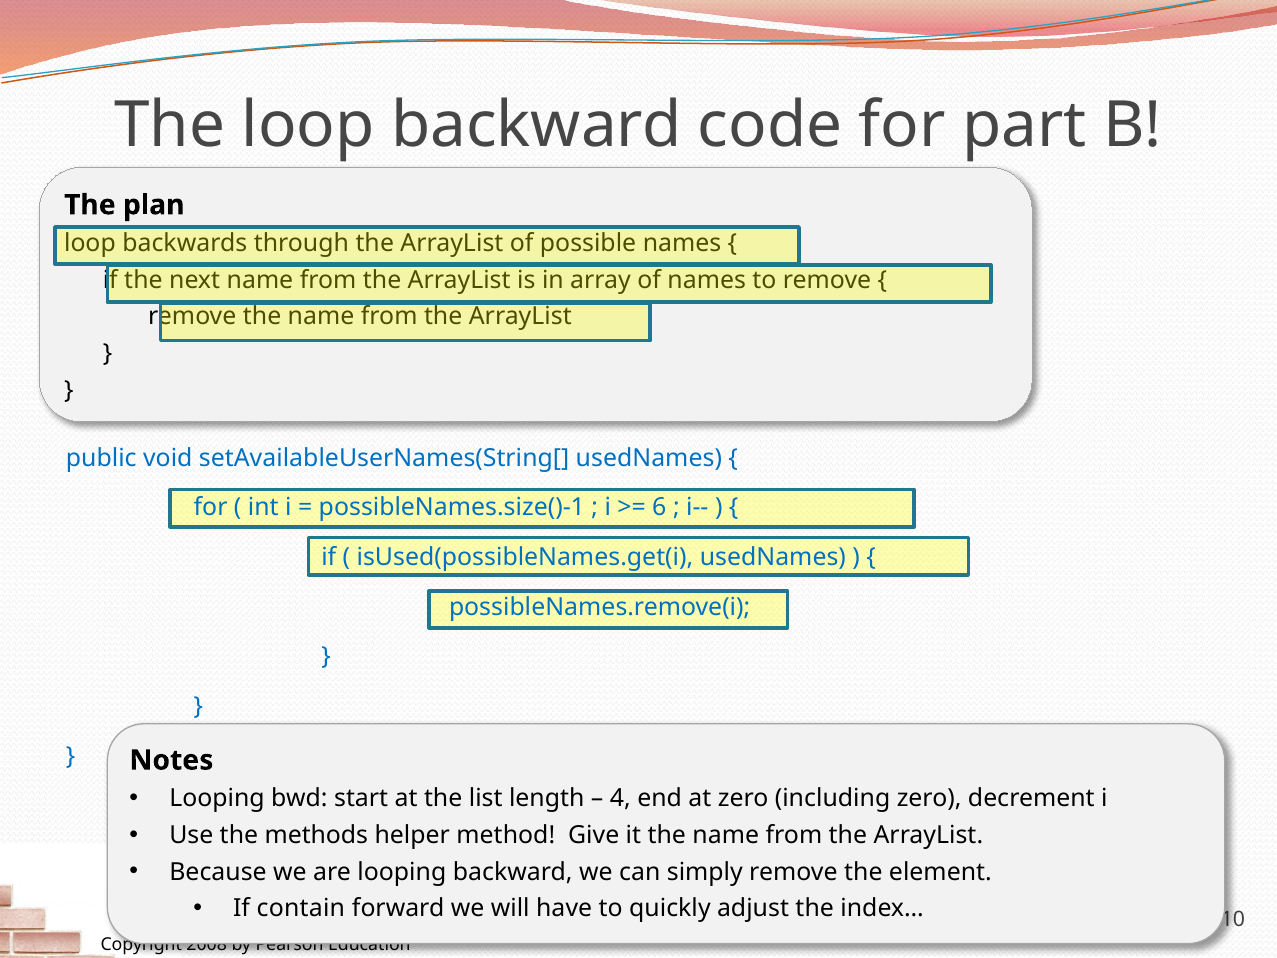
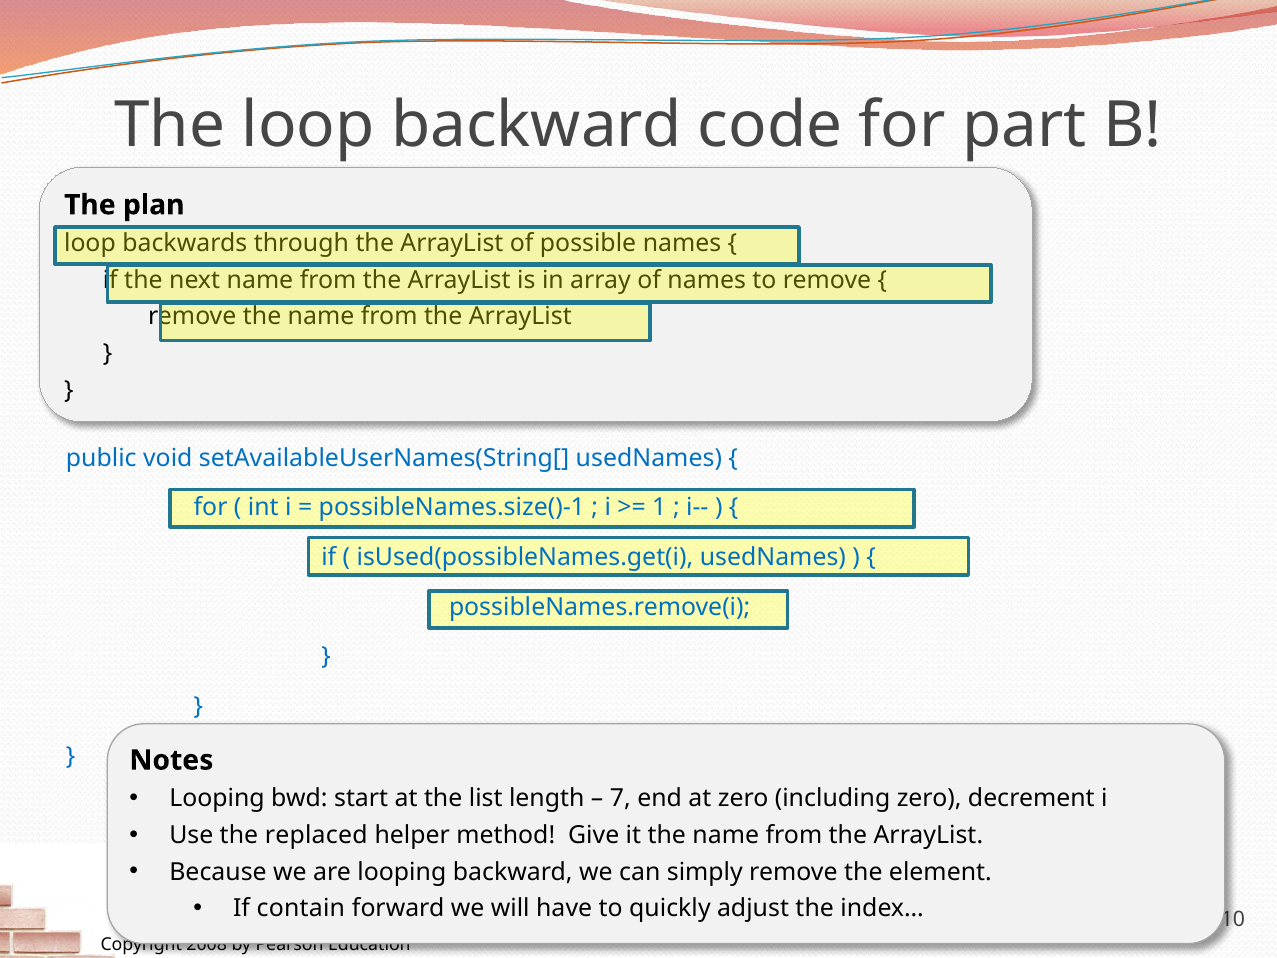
6: 6 -> 1
4: 4 -> 7
methods: methods -> replaced
